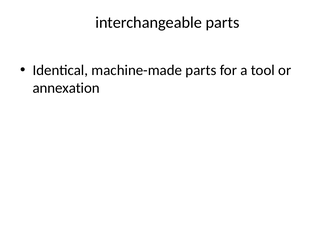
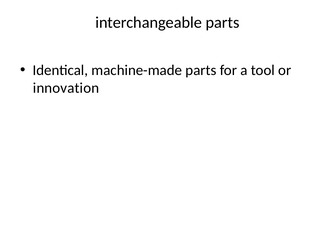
annexation: annexation -> innovation
